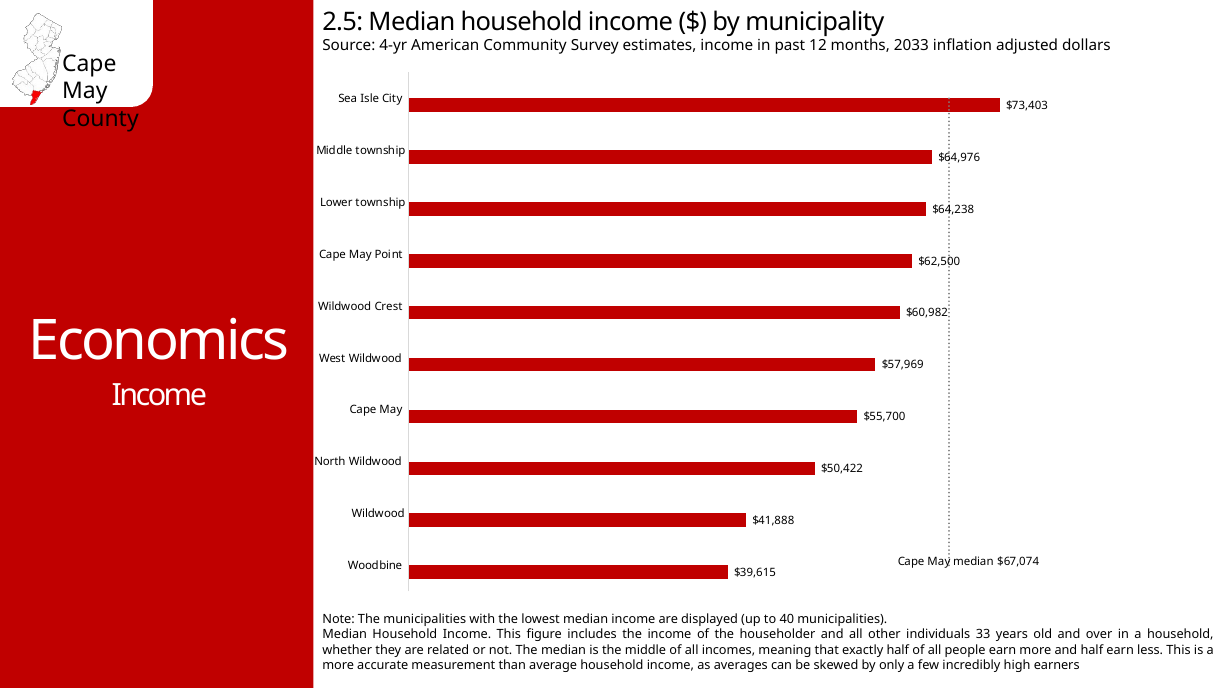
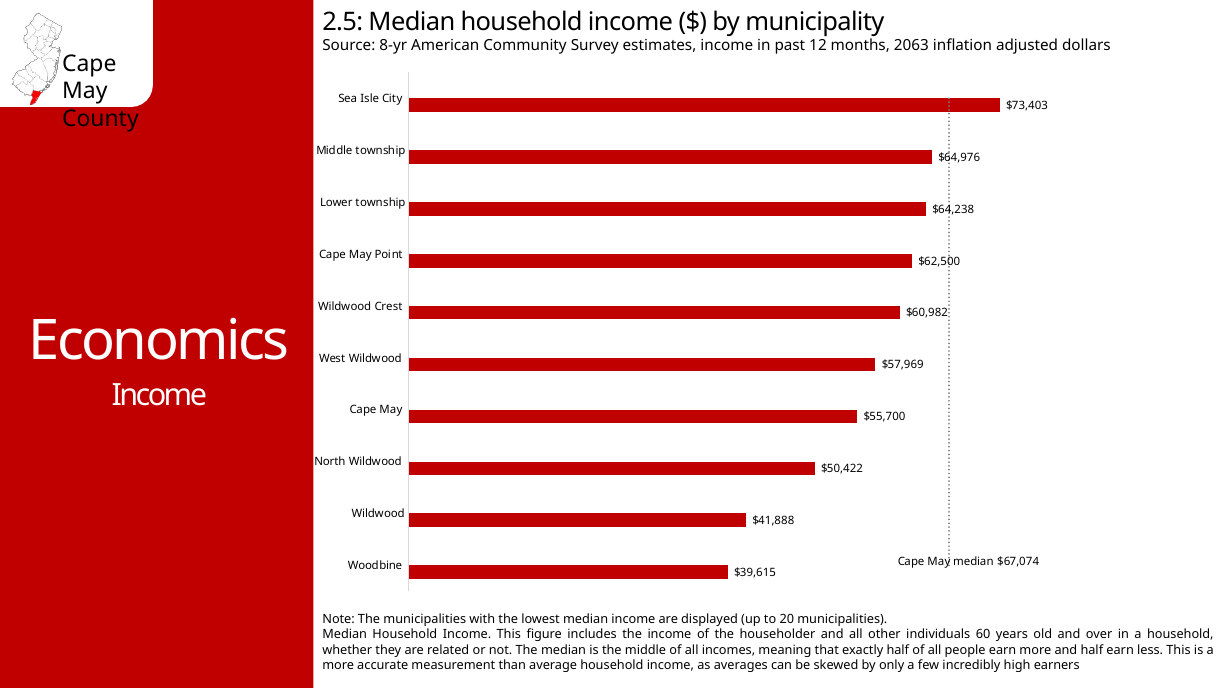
4-yr: 4-yr -> 8-yr
2033: 2033 -> 2063
40: 40 -> 20
33: 33 -> 60
